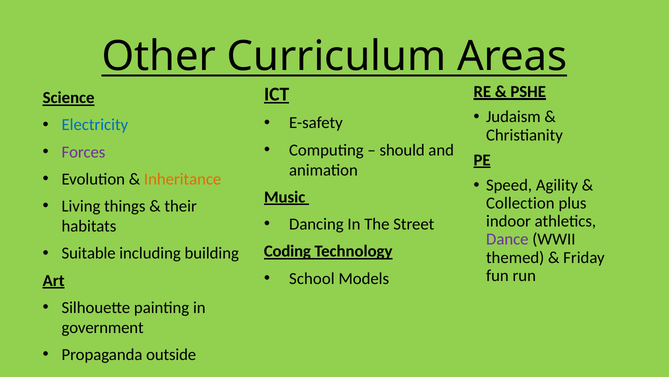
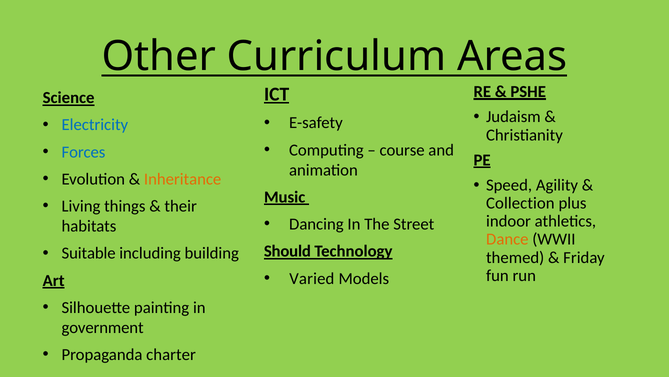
should: should -> course
Forces colour: purple -> blue
Dance colour: purple -> orange
Coding: Coding -> Should
School: School -> Varied
outside: outside -> charter
